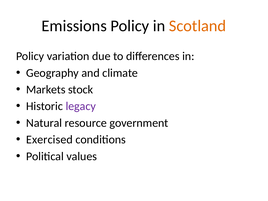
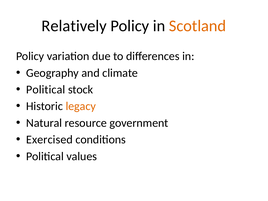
Emissions: Emissions -> Relatively
Markets at (46, 90): Markets -> Political
legacy colour: purple -> orange
